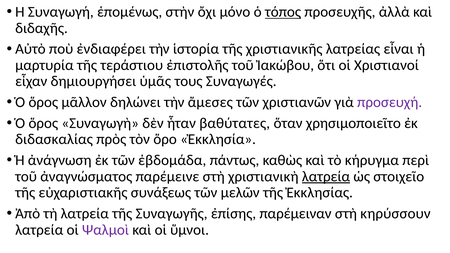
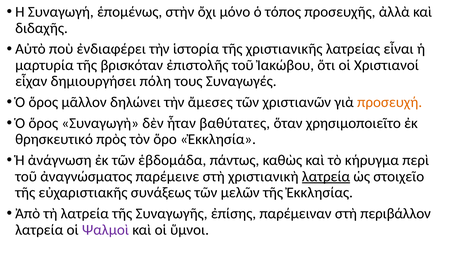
τόπος underline: present -> none
τεράστιου: τεράστιου -> βρισκόταν
ὑμᾶς: ὑμᾶς -> πόλη
προσευχή colour: purple -> orange
διδασκαλίας: διδασκαλίας -> θρησκευτικό
κηρύσσουν: κηρύσσουν -> περιβάλλον
